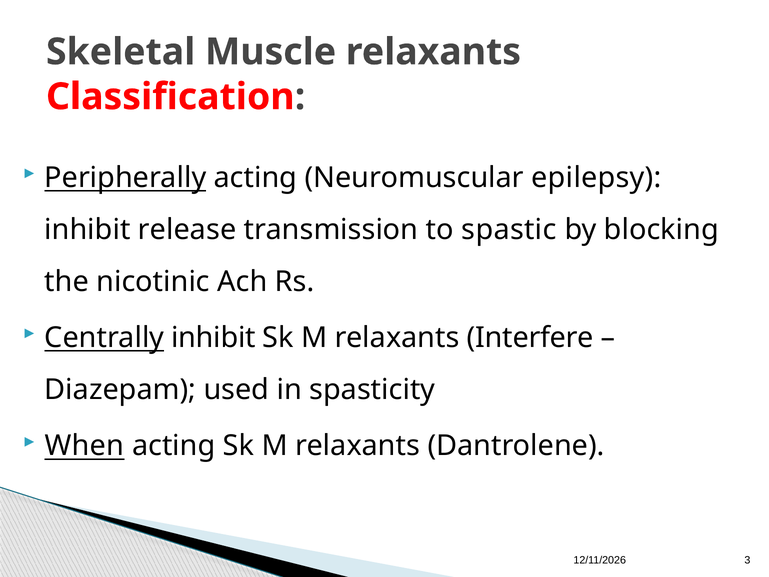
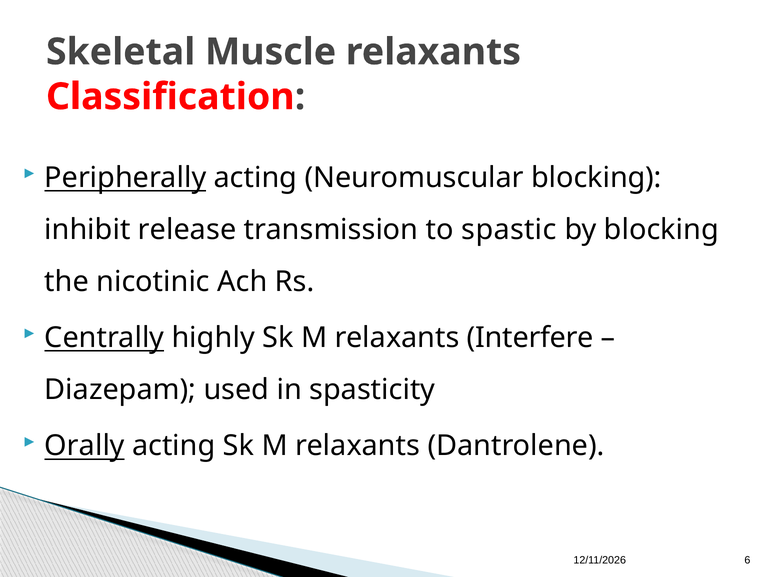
Neuromuscular epilepsy: epilepsy -> blocking
Centrally inhibit: inhibit -> highly
When: When -> Orally
3: 3 -> 6
